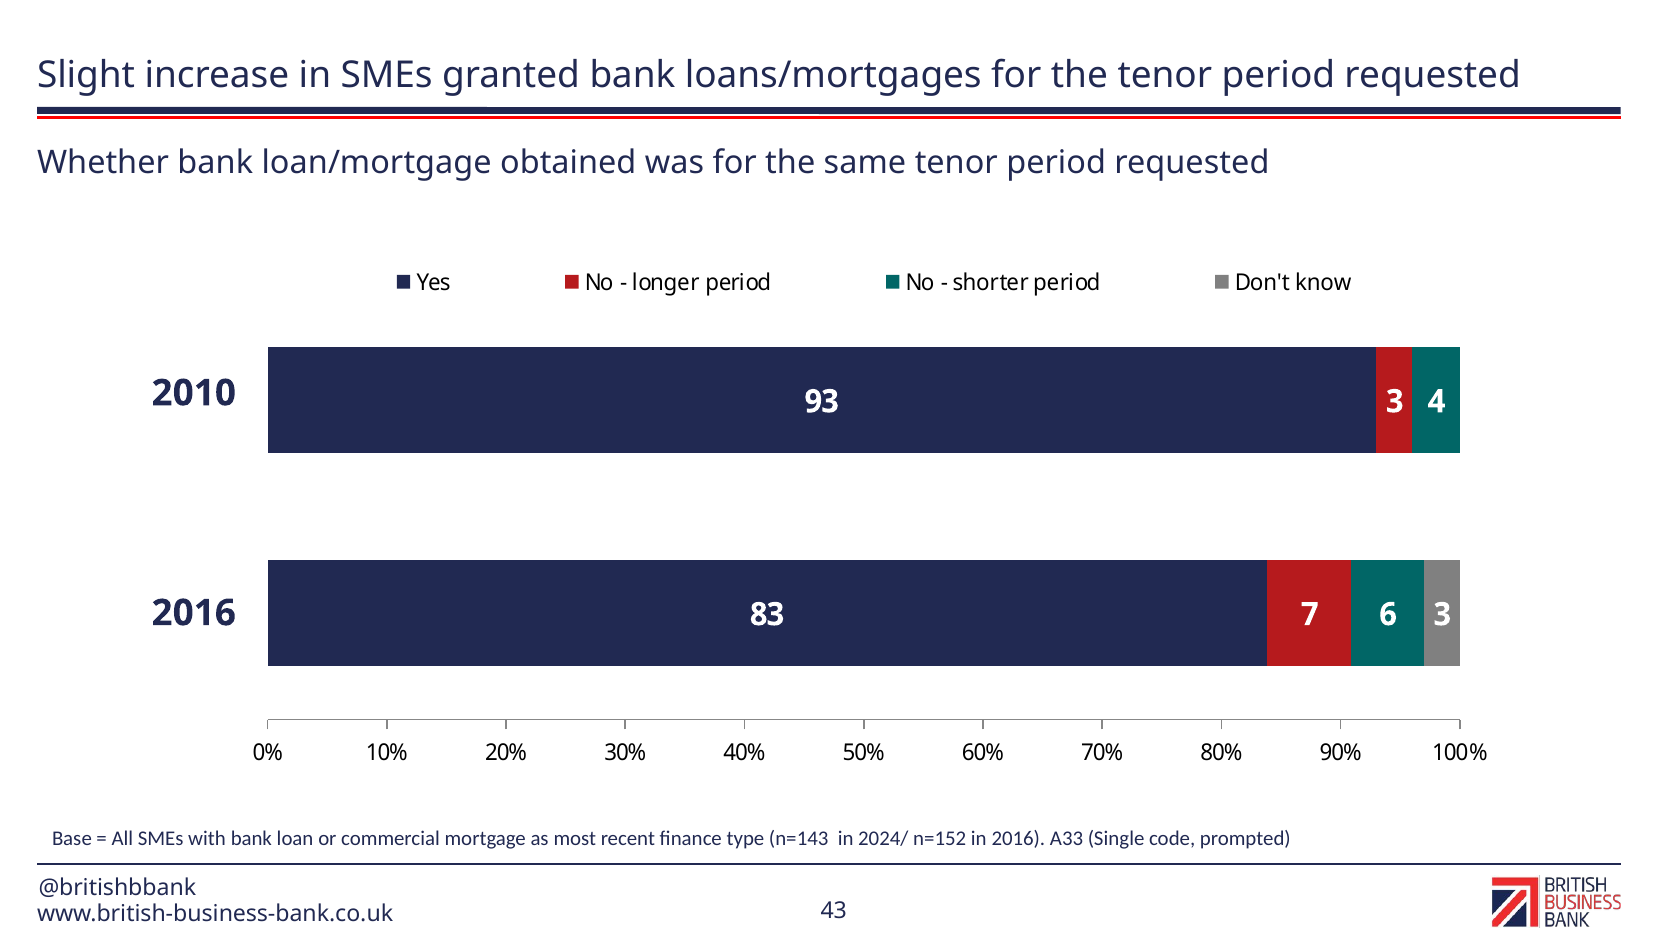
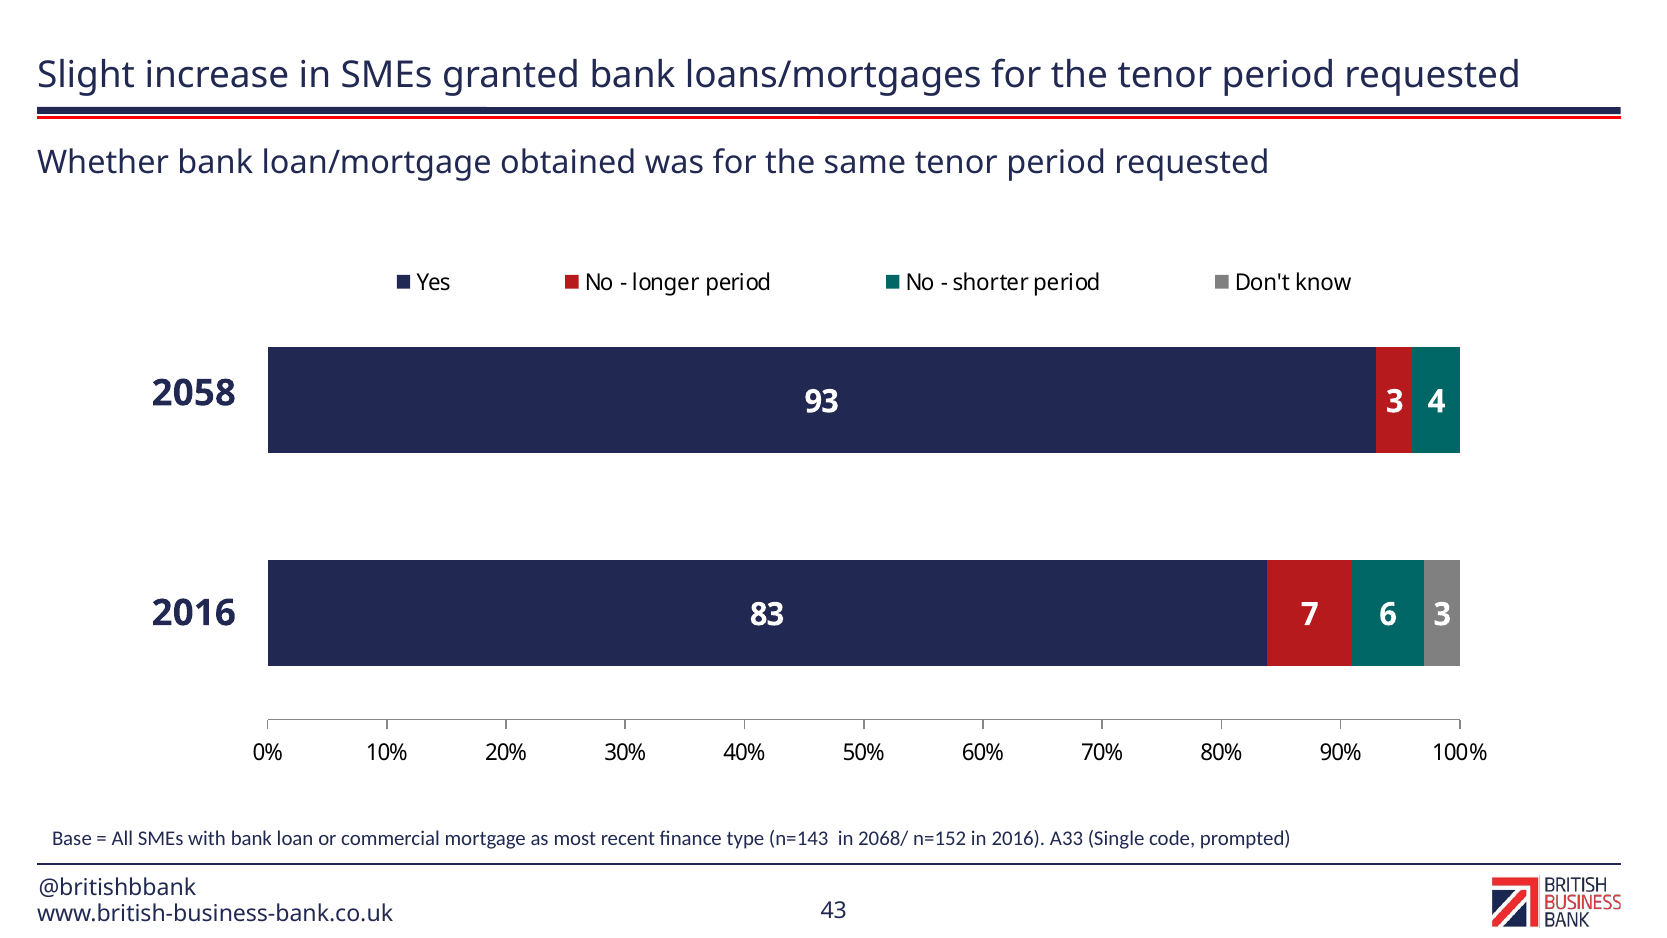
2010: 2010 -> 2058
2024/: 2024/ -> 2068/
